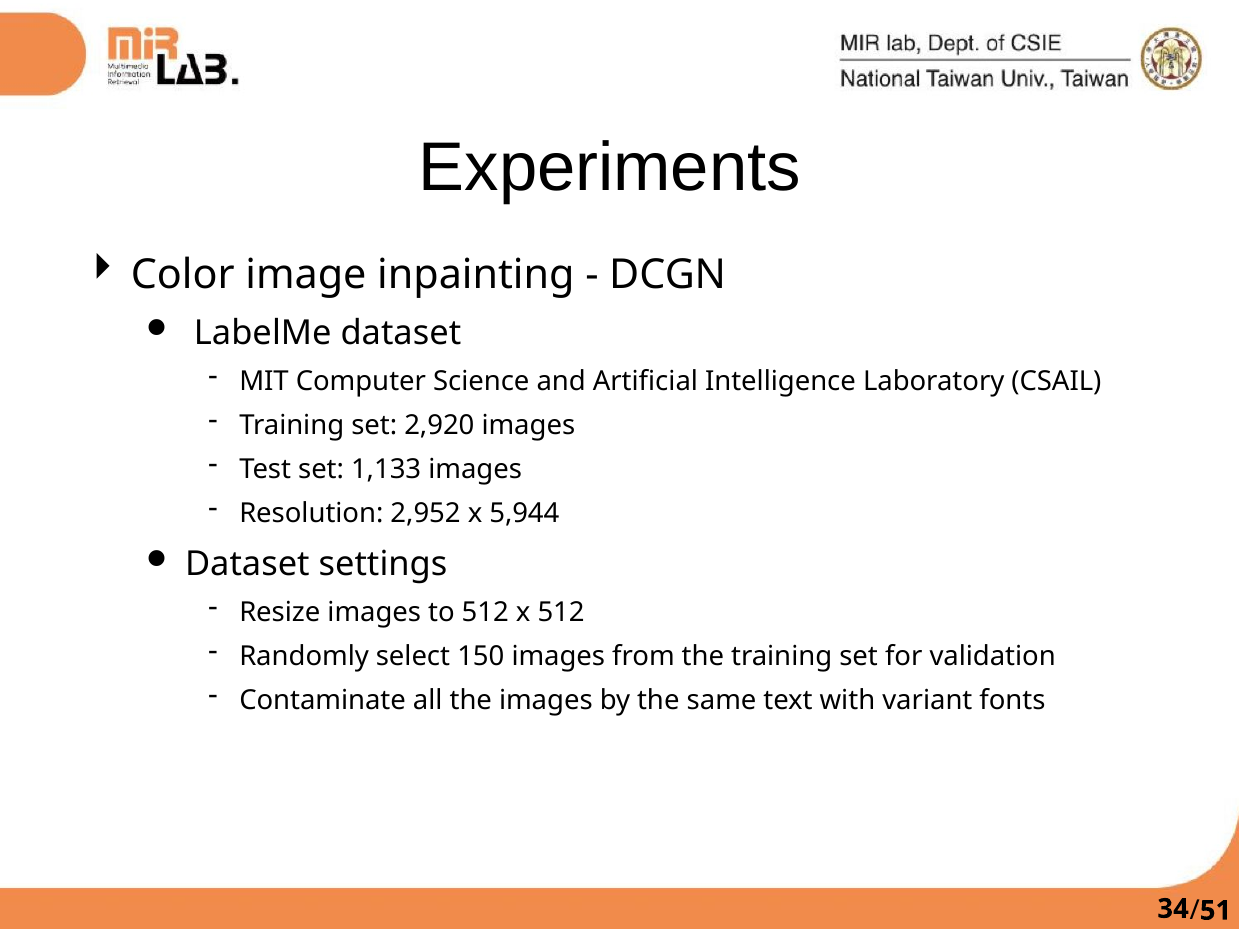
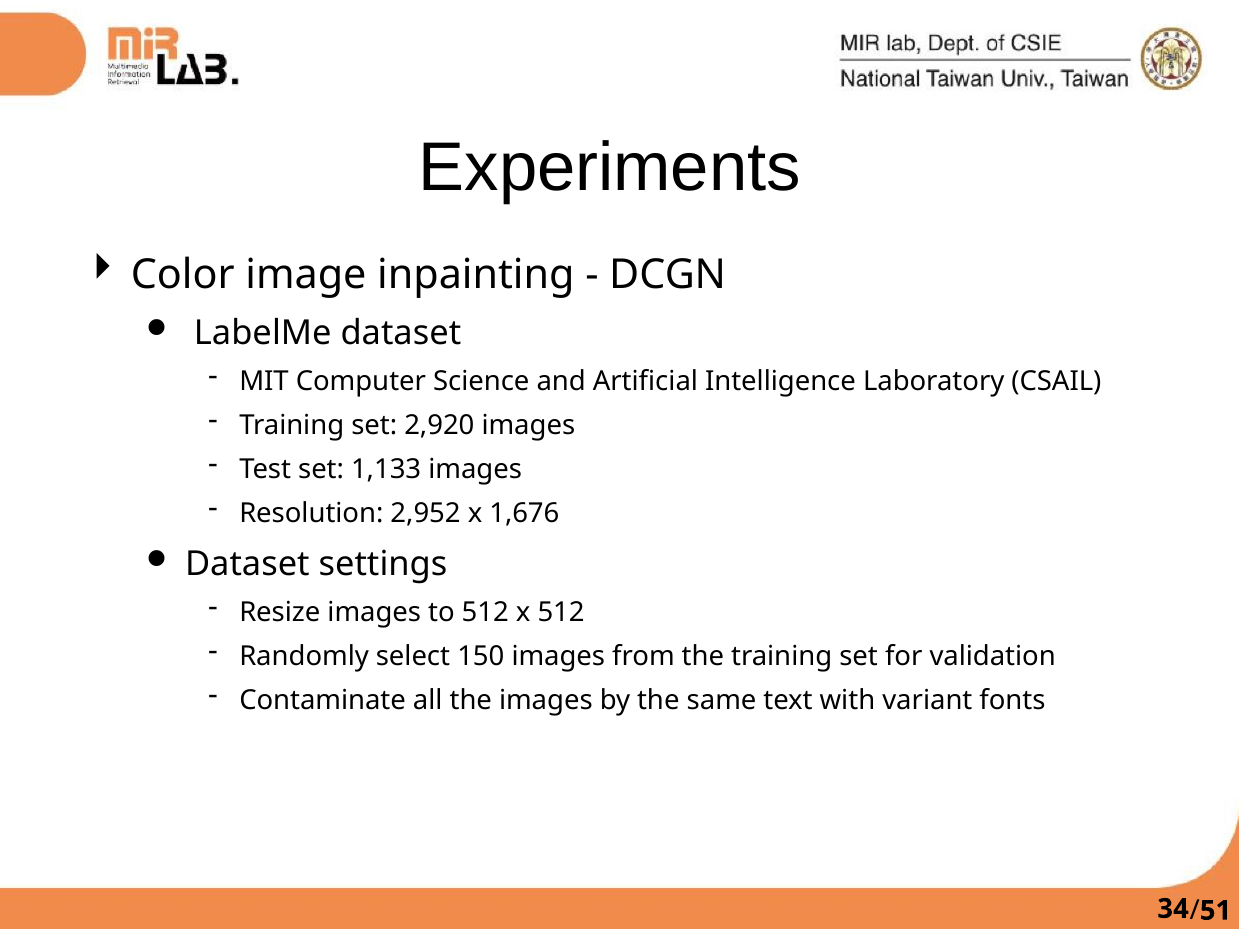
5,944: 5,944 -> 1,676
